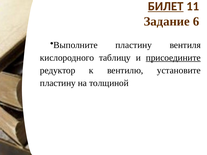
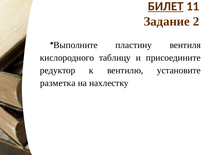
6: 6 -> 2
присоедините underline: present -> none
пластину at (58, 83): пластину -> разметка
толщиной: толщиной -> нахлестку
